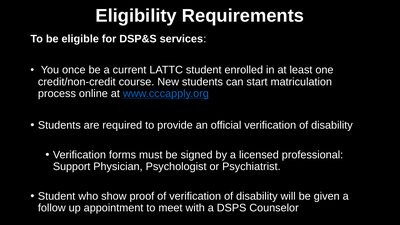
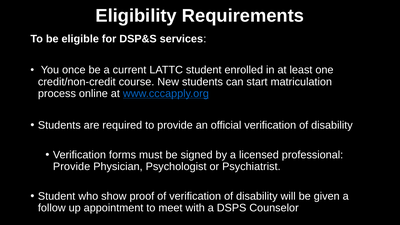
Support at (72, 167): Support -> Provide
